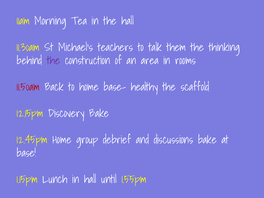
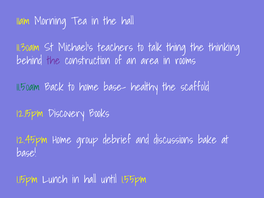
them: them -> thing
11.50am colour: red -> green
Discovery Bake: Bake -> Books
